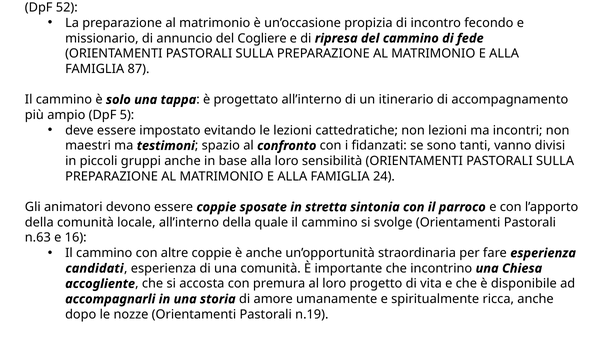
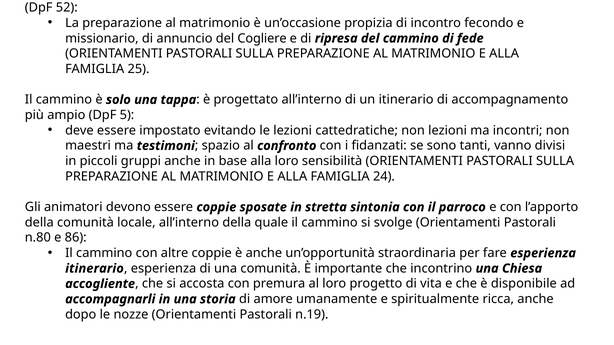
87: 87 -> 25
n.63: n.63 -> n.80
16: 16 -> 86
candidati at (95, 269): candidati -> itinerario
